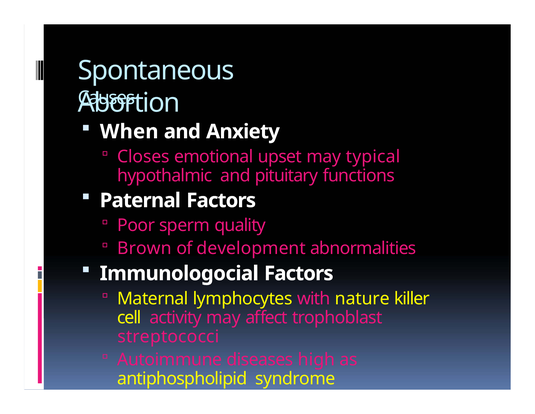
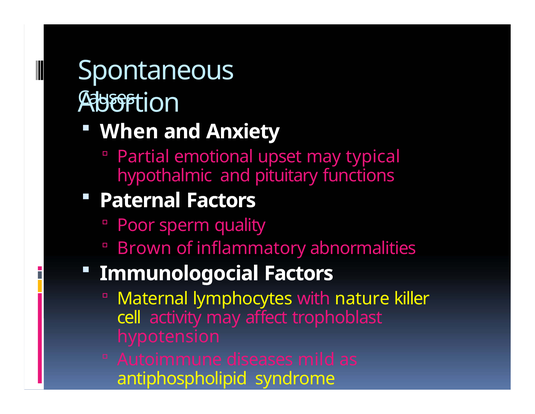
Closes: Closes -> Partial
development: development -> inflammatory
streptococci: streptococci -> hypotension
high: high -> mild
